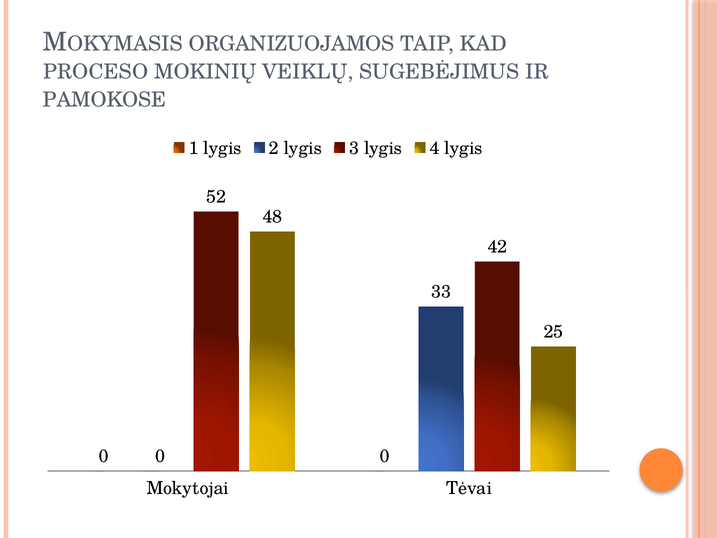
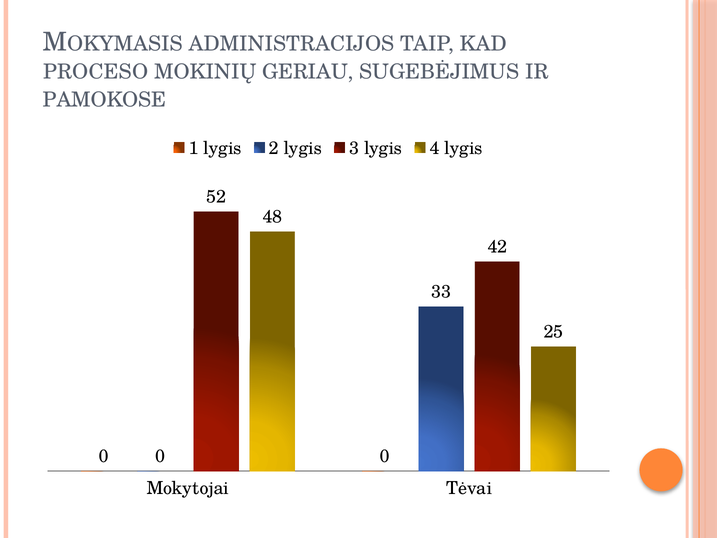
ORGANIZUOJAMOS: ORGANIZUOJAMOS -> ADMINISTRACIJOS
VEIKLŲ: VEIKLŲ -> GERIAU
